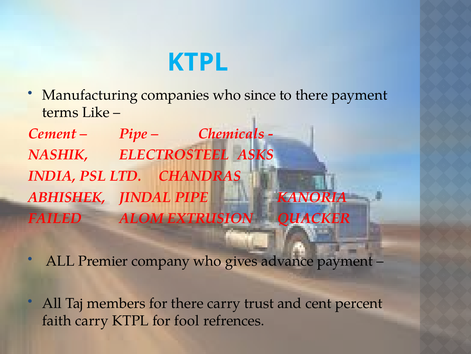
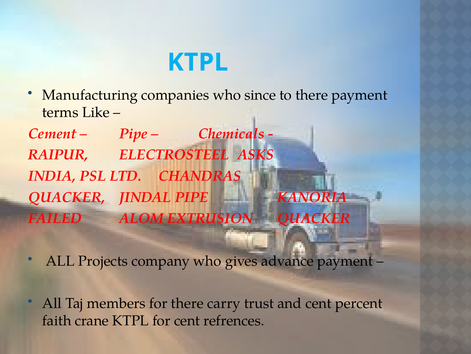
NASHIK: NASHIK -> RAIPUR
ABHISHEK at (67, 197): ABHISHEK -> QUACKER
Premier: Premier -> Projects
faith carry: carry -> crane
for fool: fool -> cent
